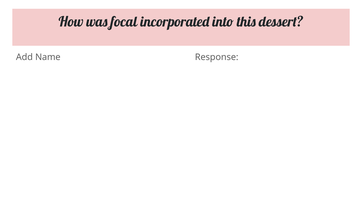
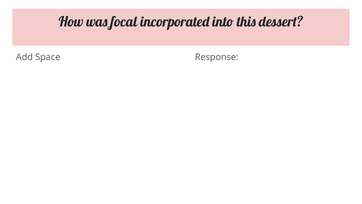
Name: Name -> Space
